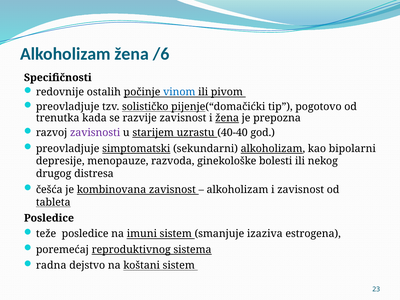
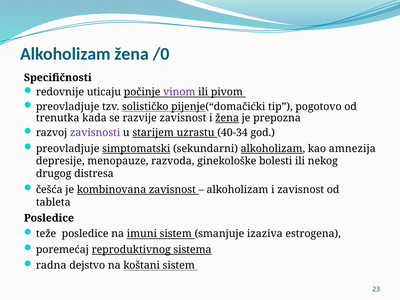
/6: /6 -> /0
ostalih: ostalih -> uticaju
vinom colour: blue -> purple
40-40: 40-40 -> 40-34
bipolarni: bipolarni -> amnezija
tableta underline: present -> none
